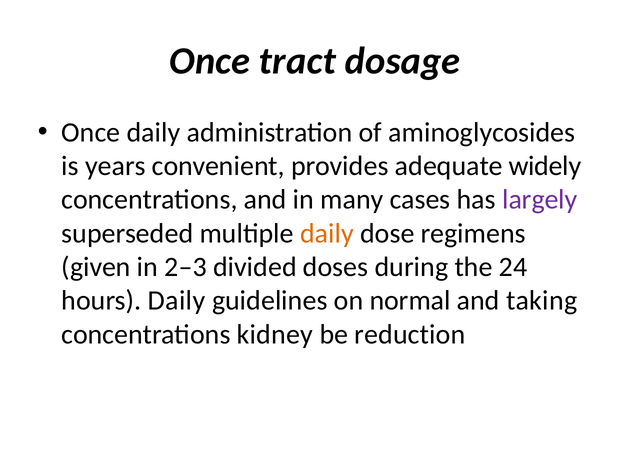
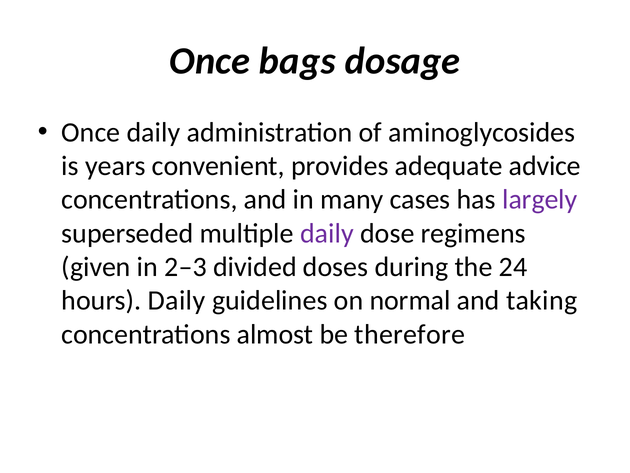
tract: tract -> bags
widely: widely -> advice
daily at (327, 233) colour: orange -> purple
kidney: kidney -> almost
reduction: reduction -> therefore
